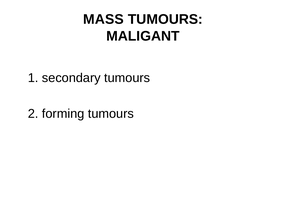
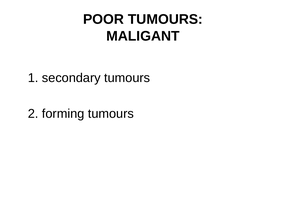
MASS: MASS -> POOR
